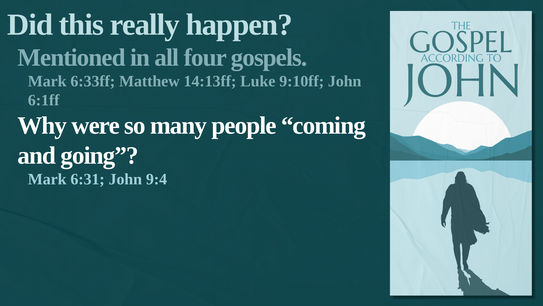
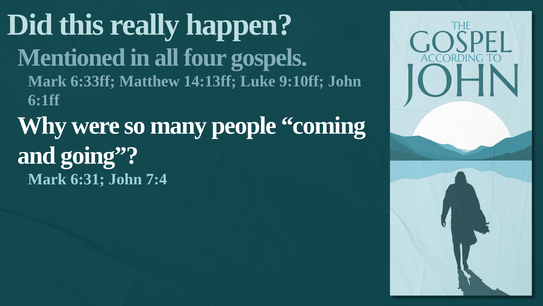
9:4: 9:4 -> 7:4
